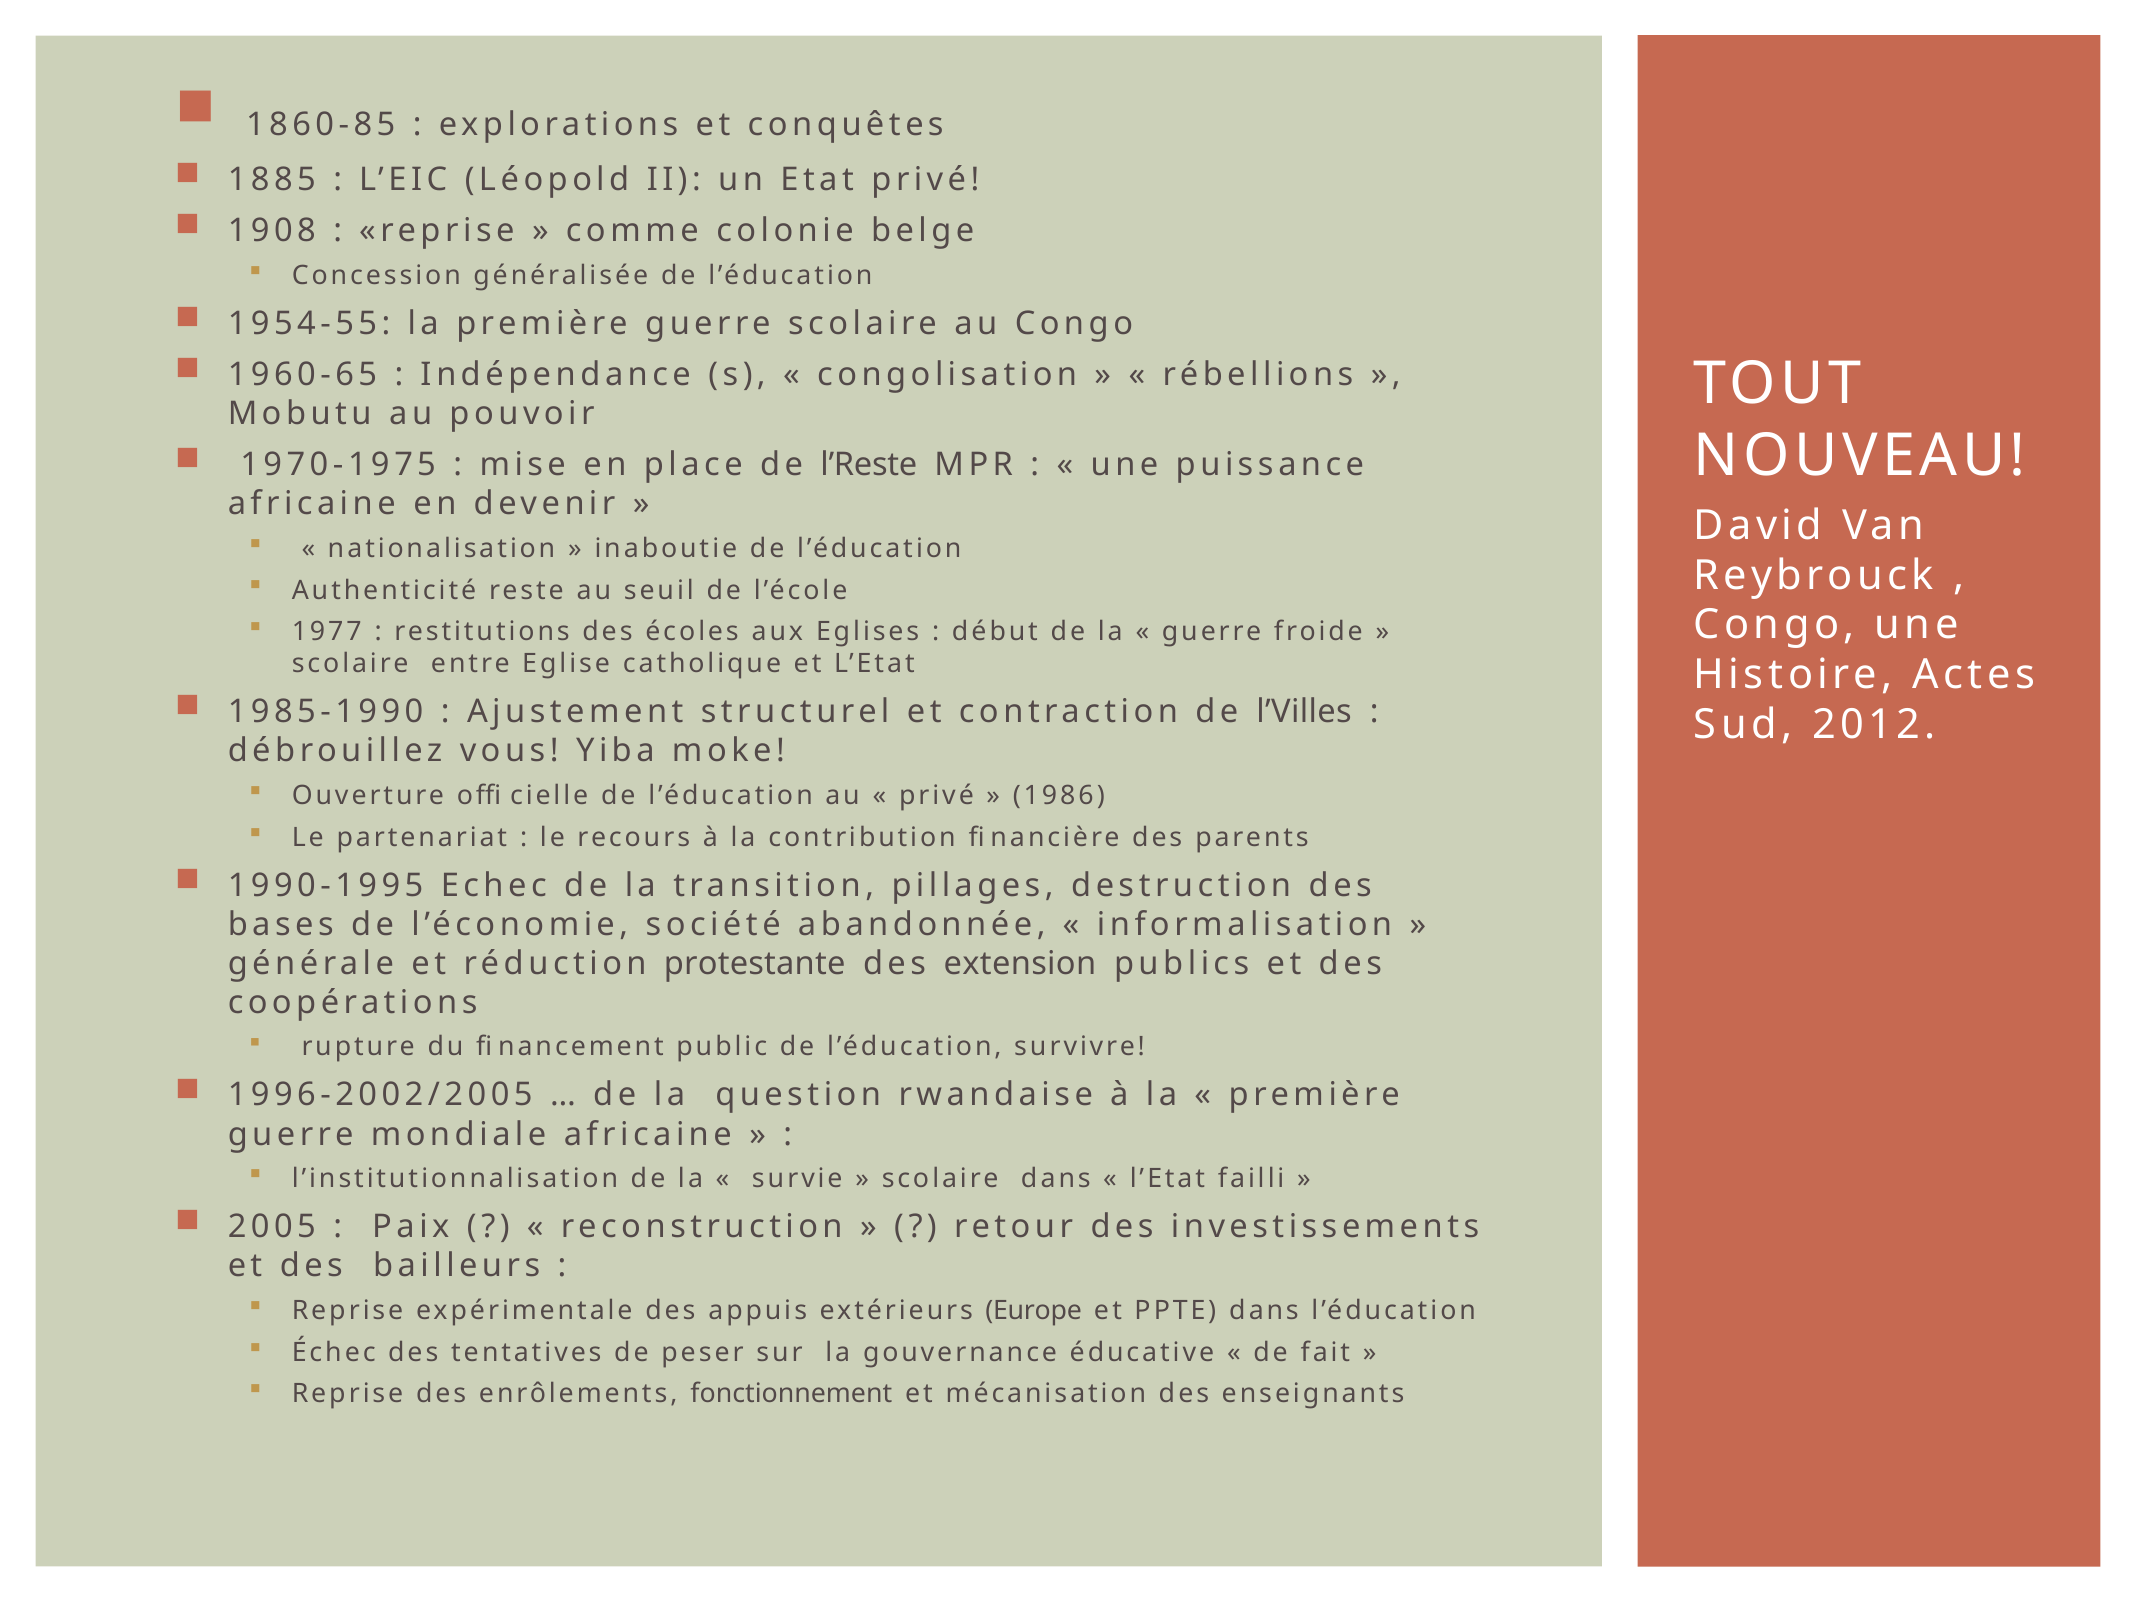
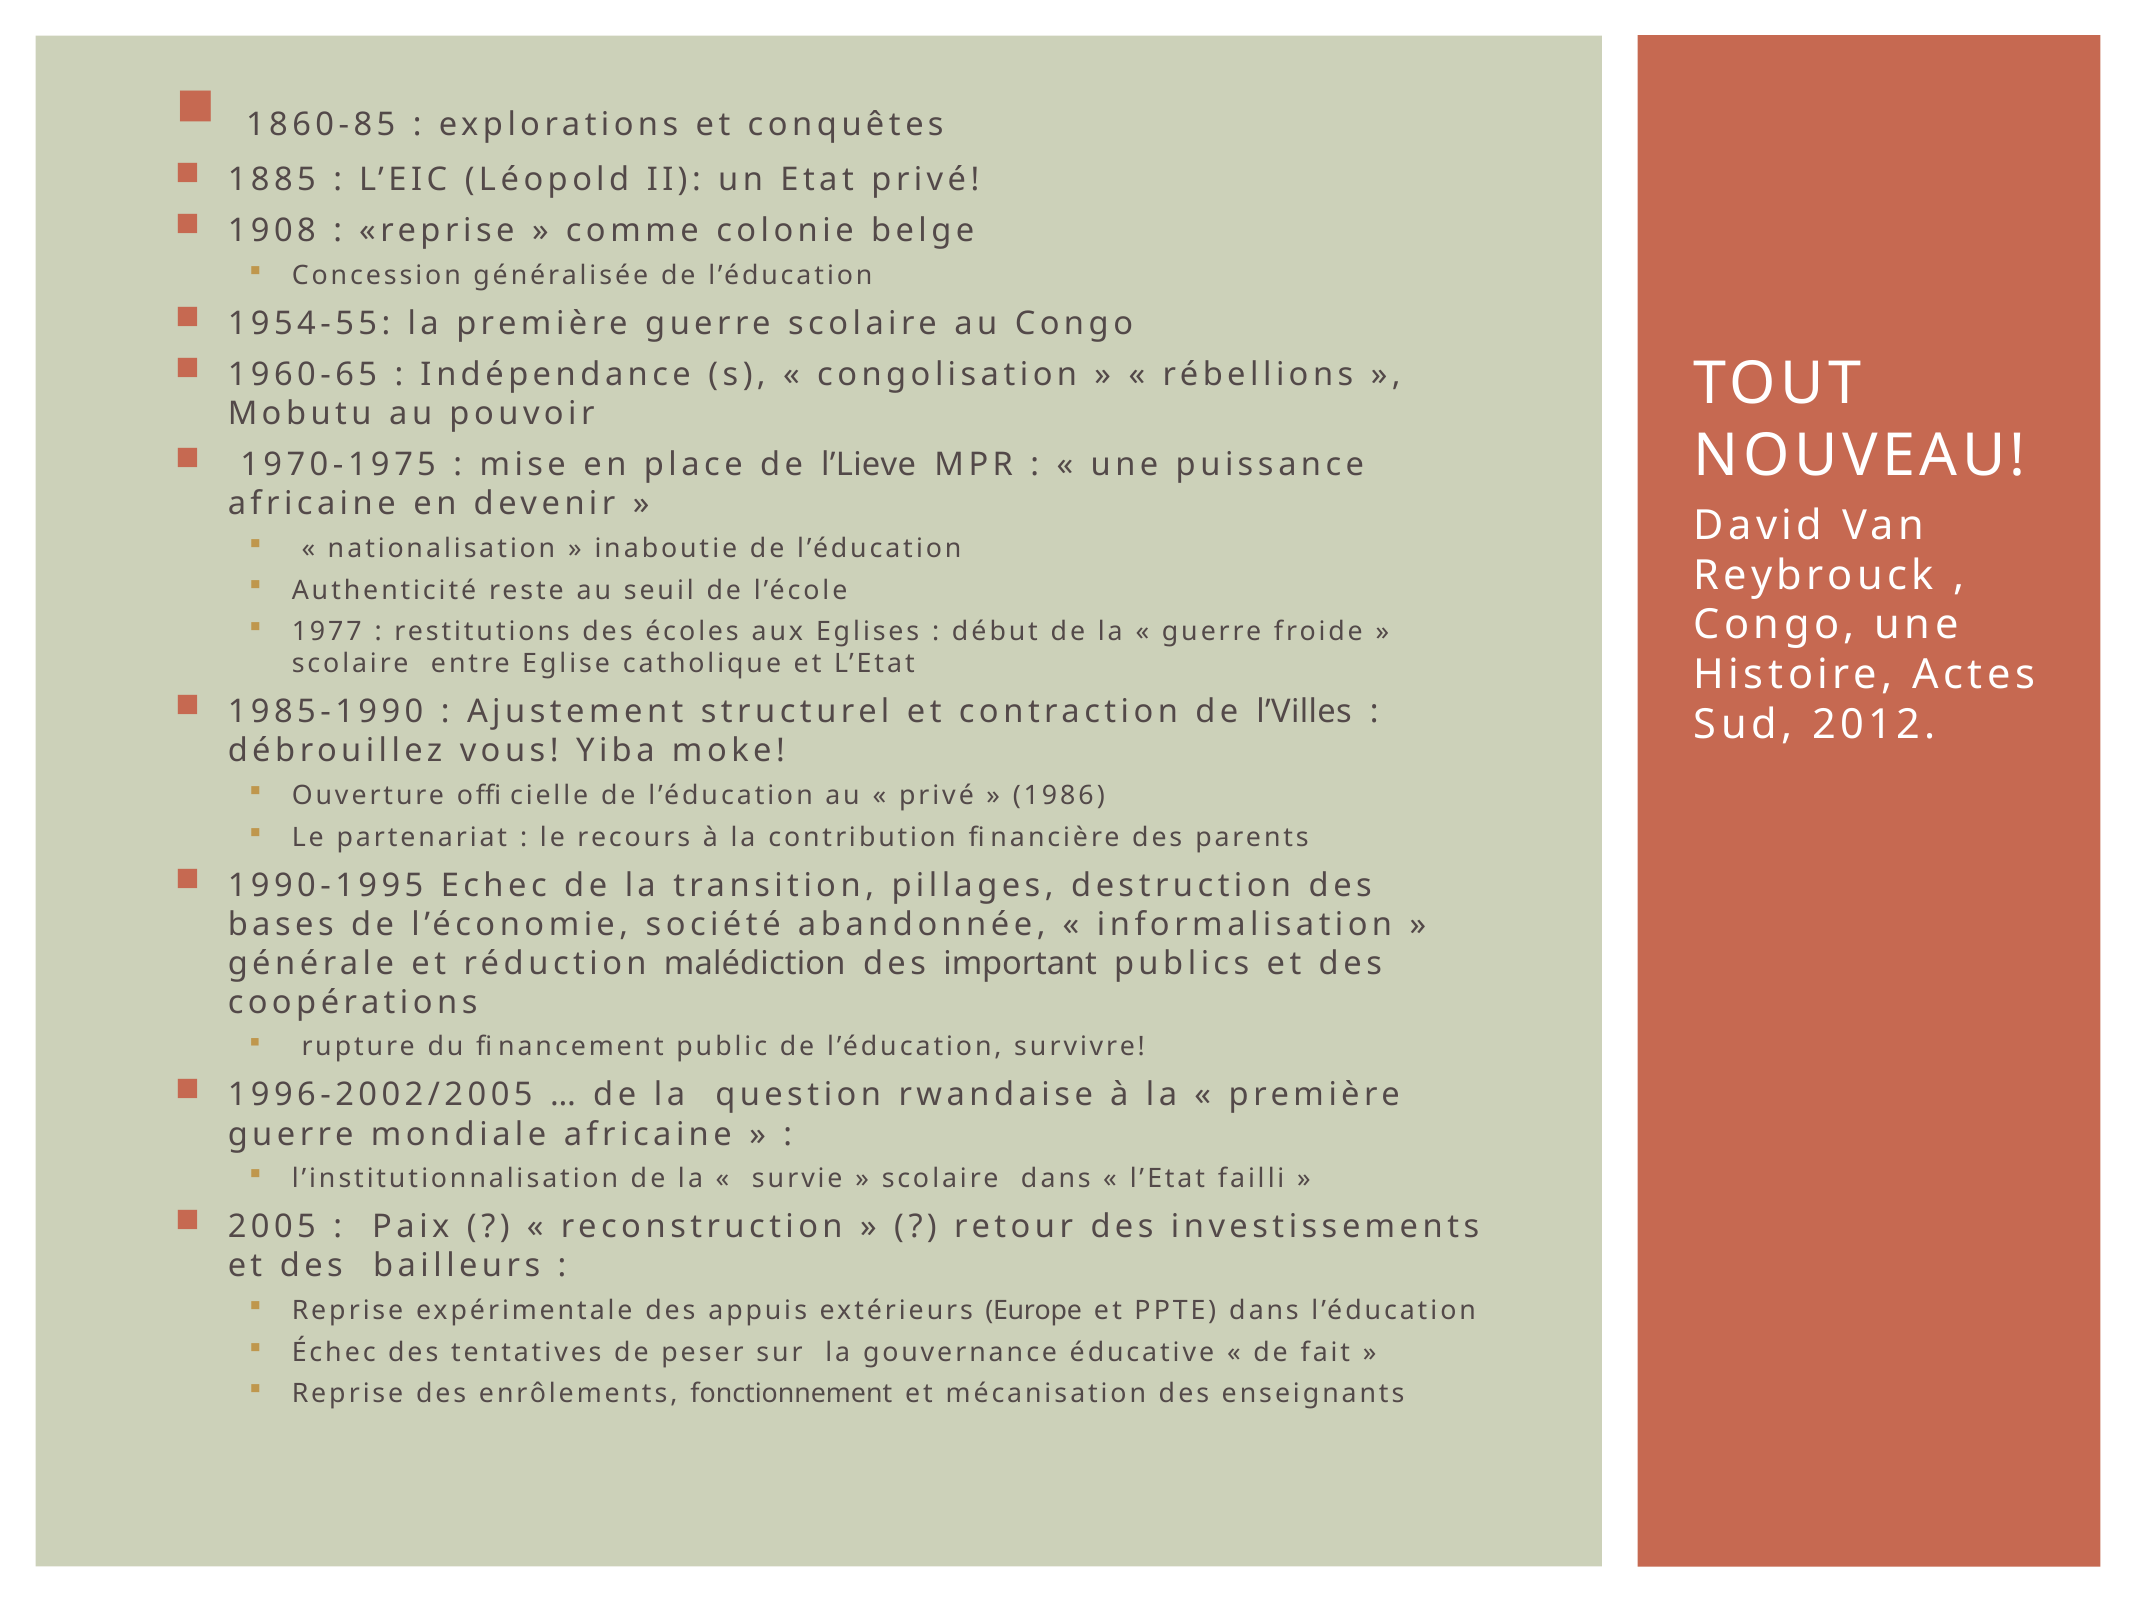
l’Reste: l’Reste -> l’Lieve
protestante: protestante -> malédiction
extension: extension -> important
